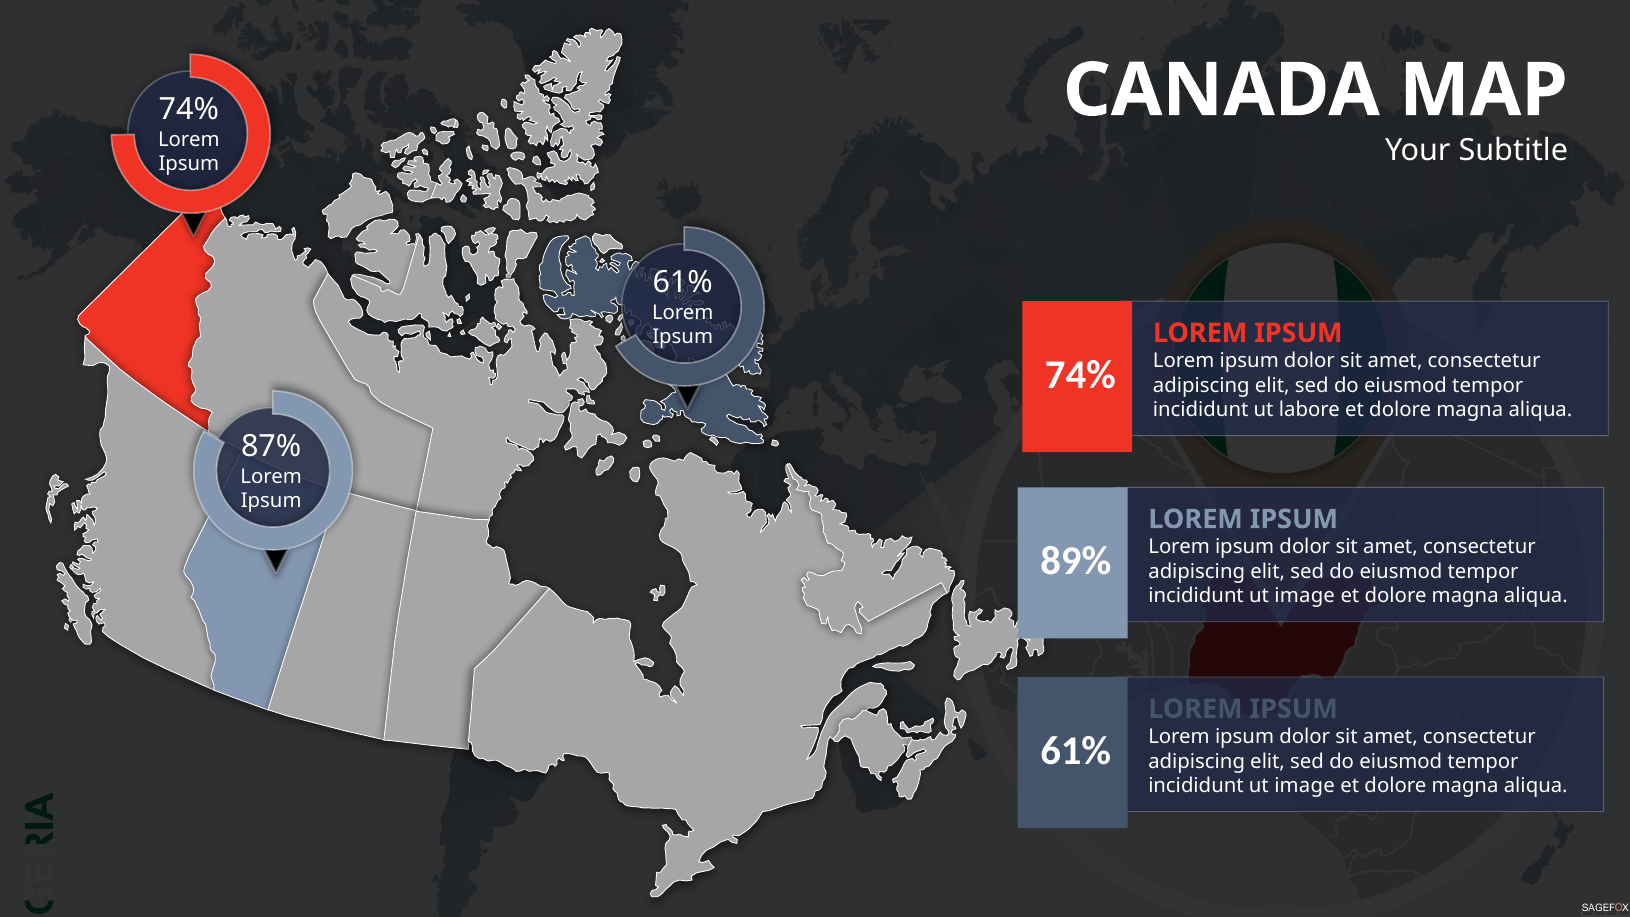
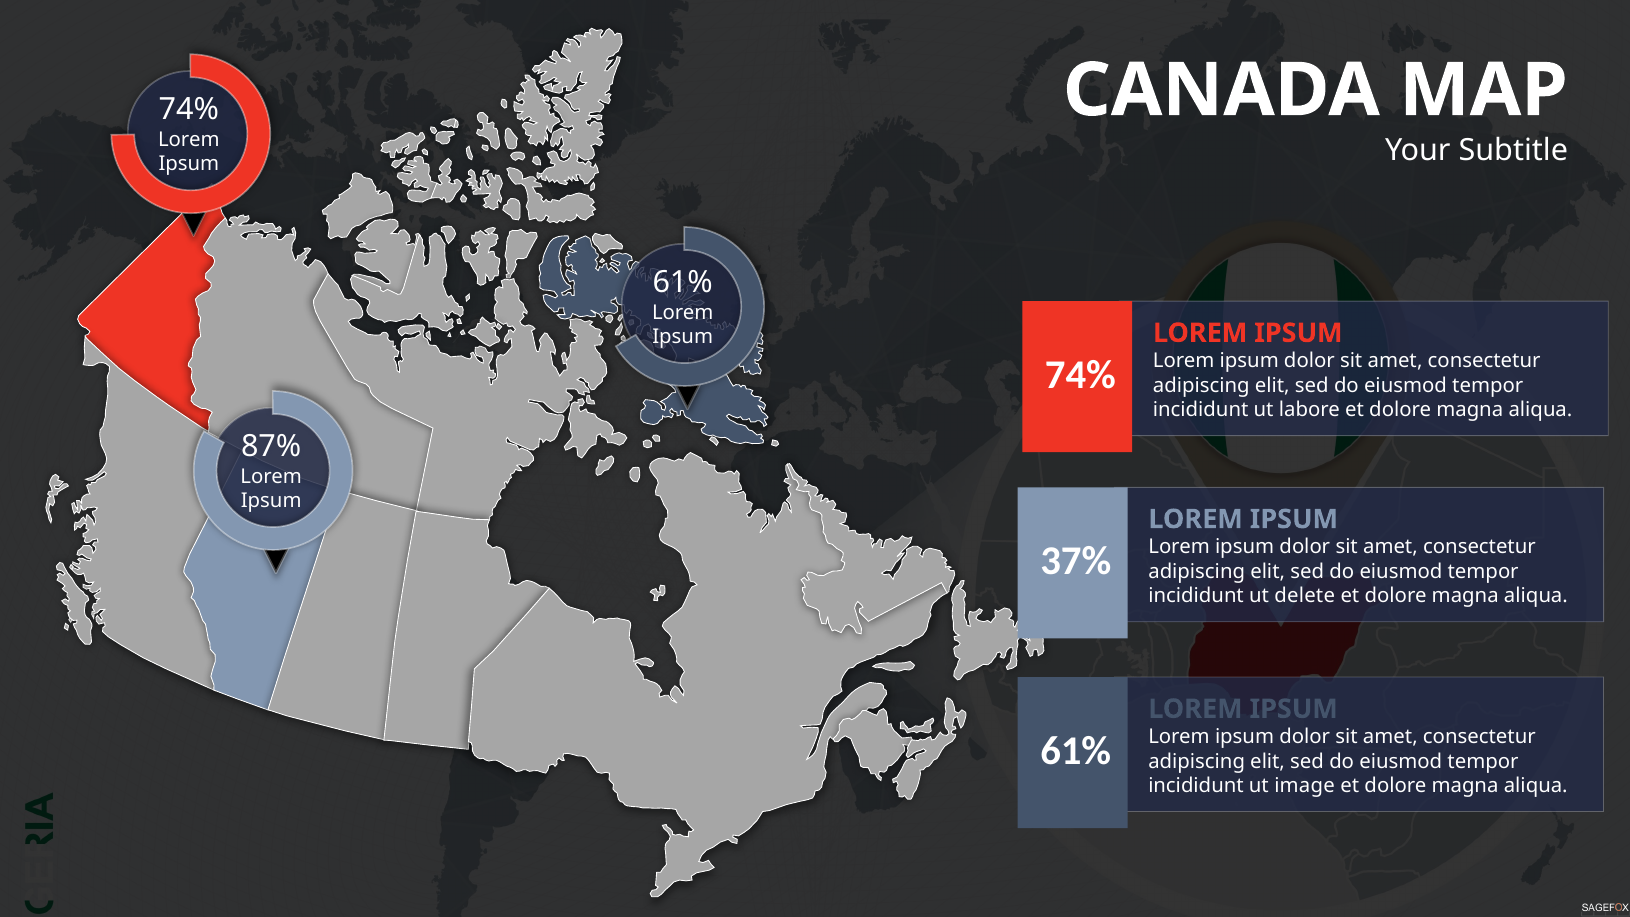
89%: 89% -> 37%
image at (1305, 596): image -> delete
